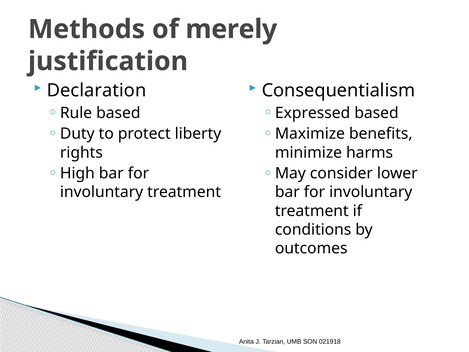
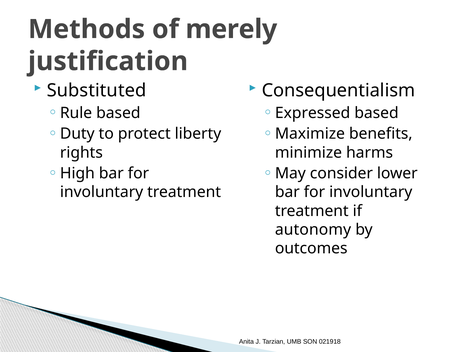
Declaration: Declaration -> Substituted
conditions: conditions -> autonomy
